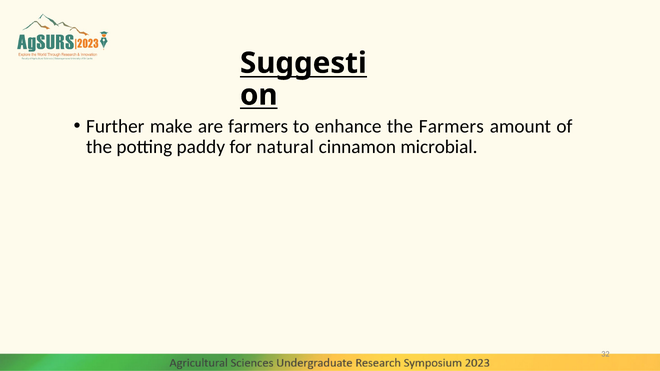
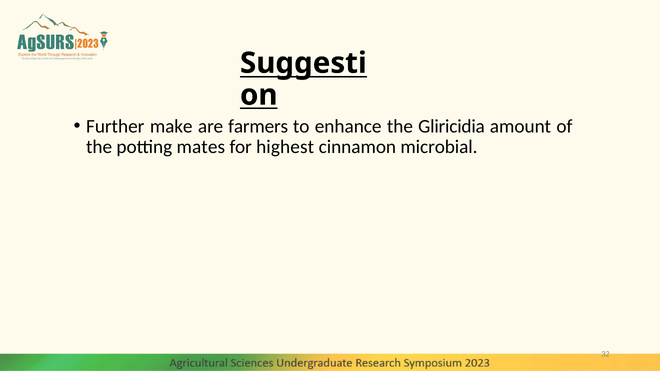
the Farmers: Farmers -> Gliricidia
paddy: paddy -> mates
natural: natural -> highest
